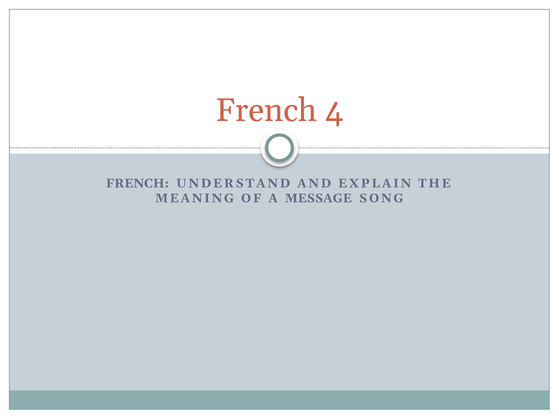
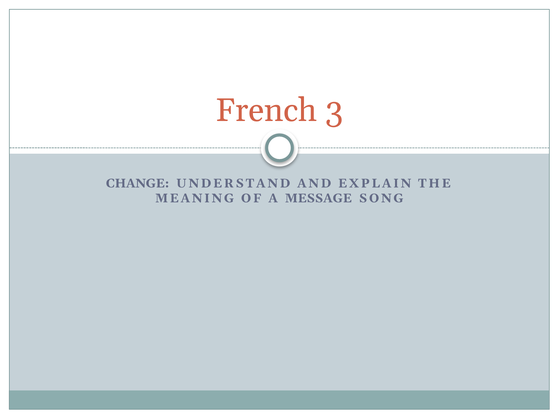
4: 4 -> 3
FRENCH at (138, 183): FRENCH -> CHANGE
